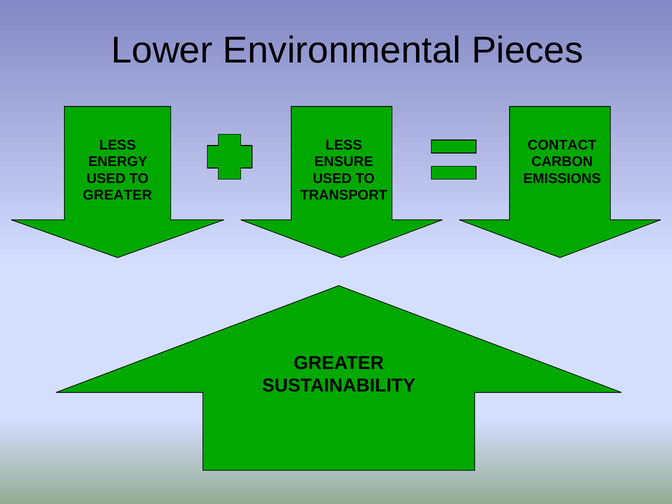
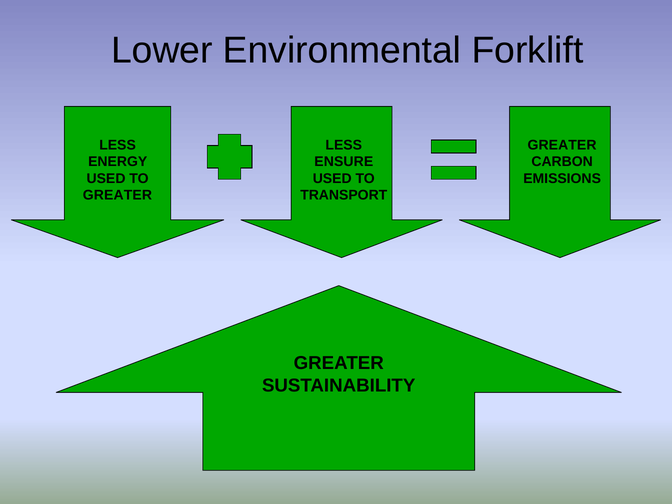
Pieces: Pieces -> Forklift
CONTACT at (562, 145): CONTACT -> GREATER
